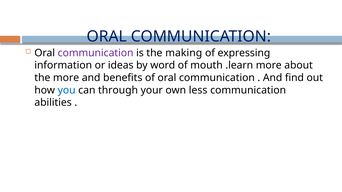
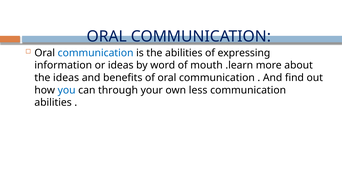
communication at (96, 53) colour: purple -> blue
the making: making -> abilities
the more: more -> ideas
